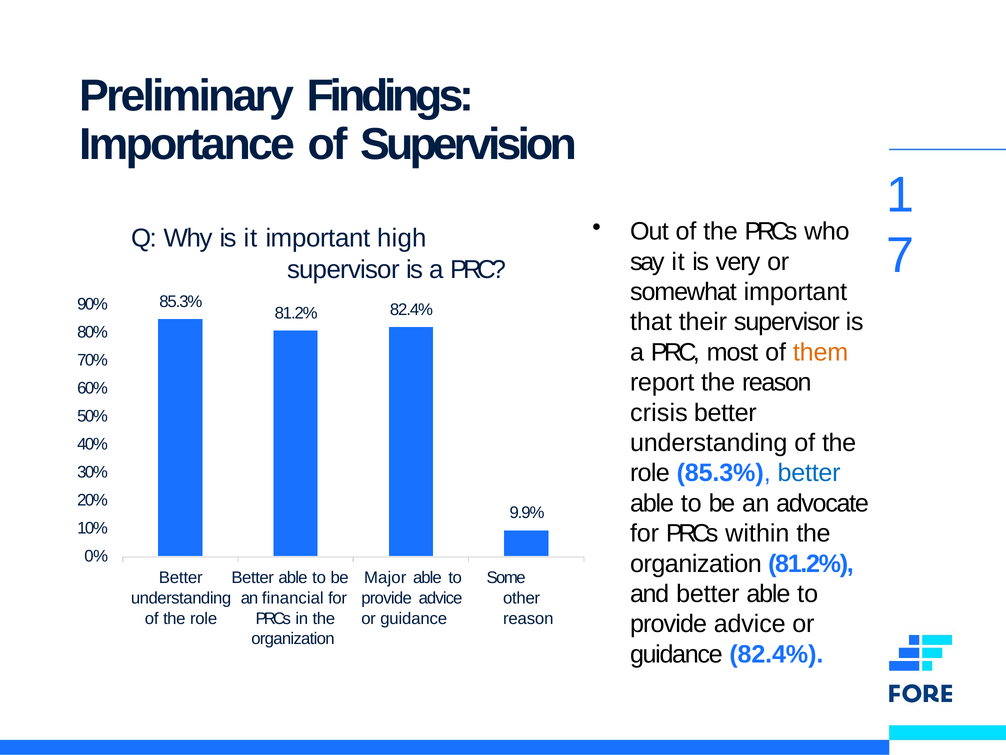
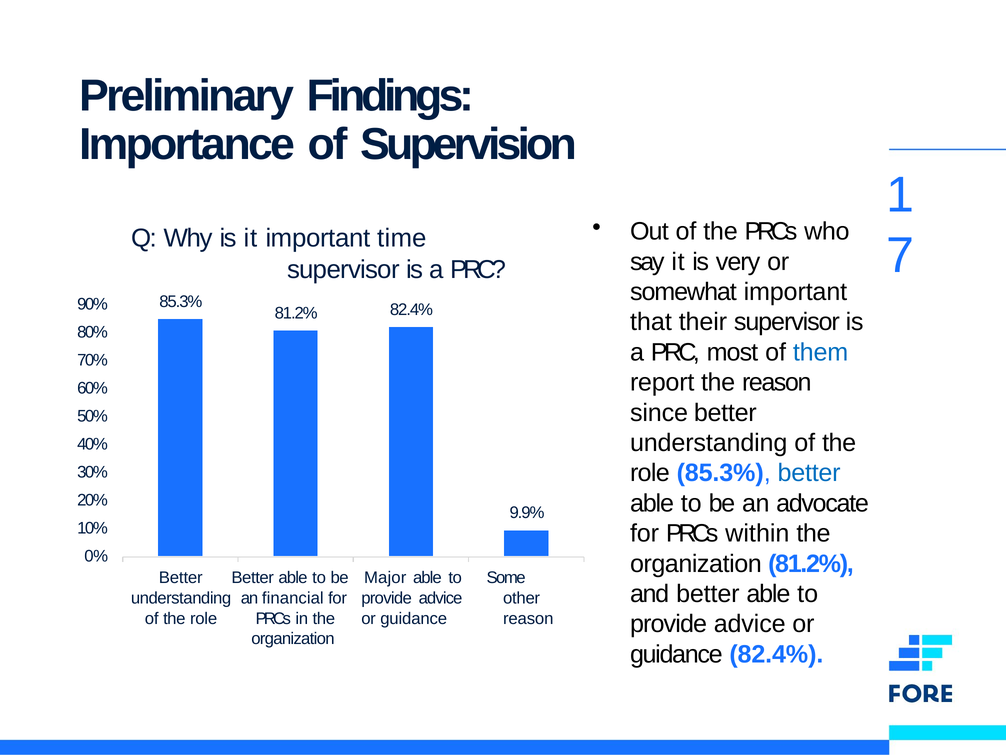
high: high -> time
them colour: orange -> blue
crisis: crisis -> since
